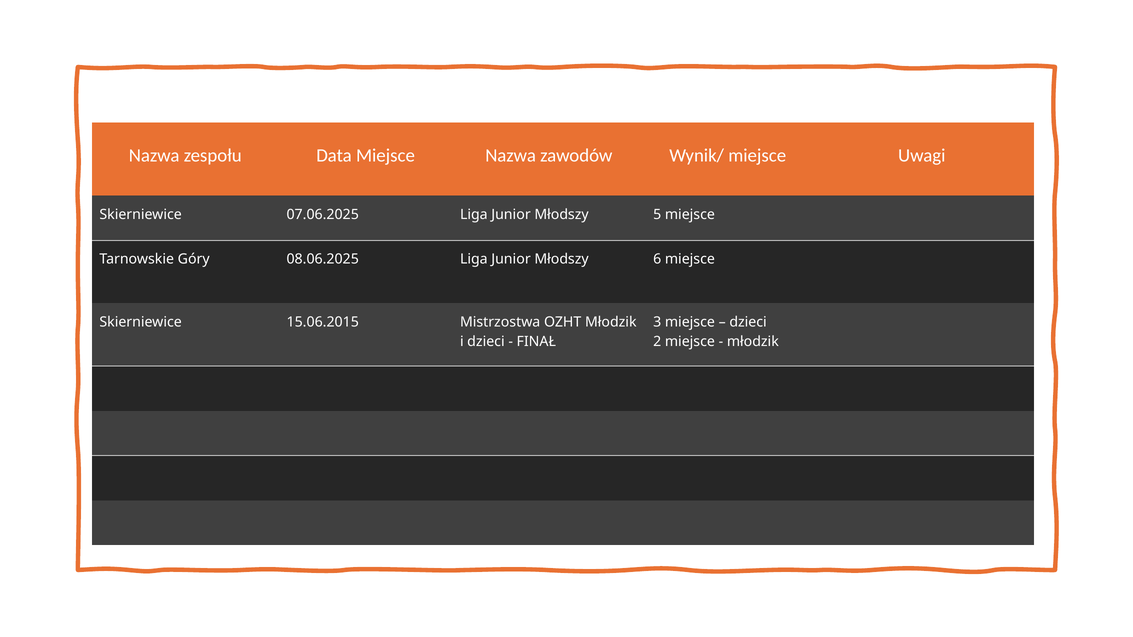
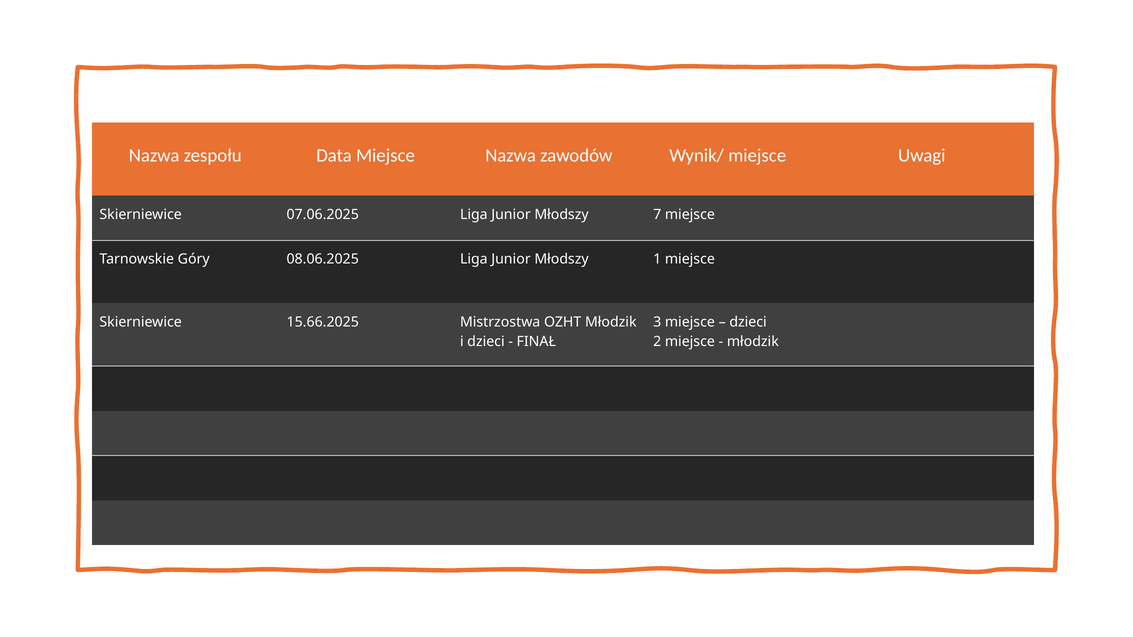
5: 5 -> 7
6: 6 -> 1
15.06.2015: 15.06.2015 -> 15.66.2025
